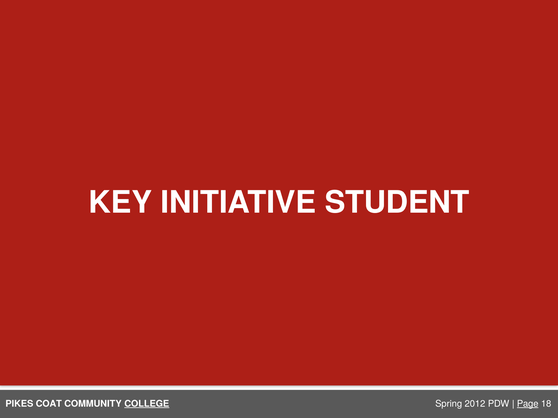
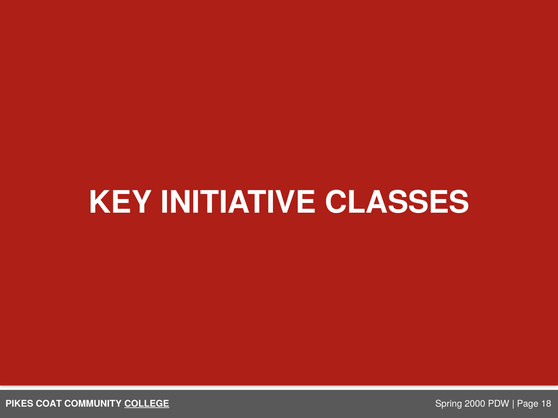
STUDENT: STUDENT -> CLASSES
2012: 2012 -> 2000
Page underline: present -> none
